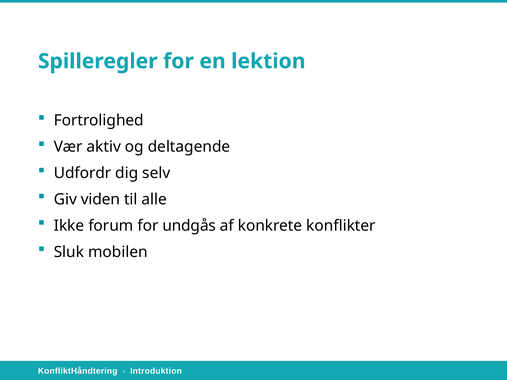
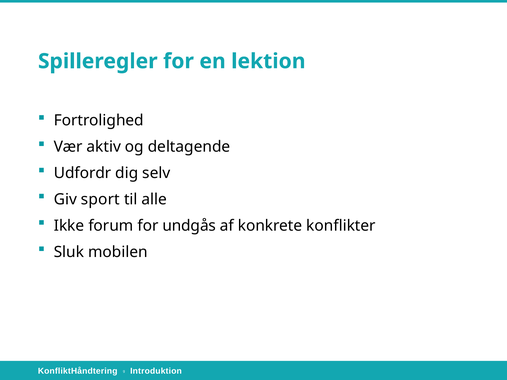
viden: viden -> sport
